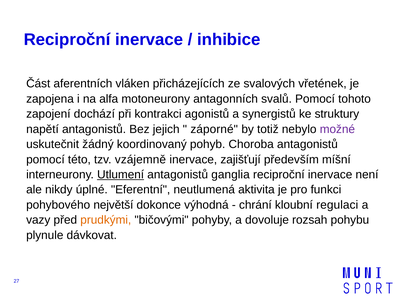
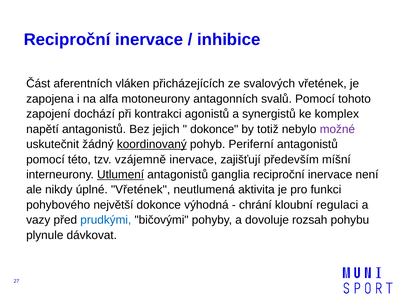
struktury: struktury -> komplex
záporné at (214, 129): záporné -> dokonce
koordinovaný underline: none -> present
Choroba: Choroba -> Periferní
úplné Eferentní: Eferentní -> Vřetének
prudkými colour: orange -> blue
